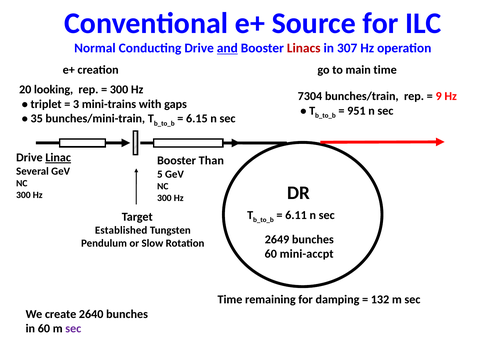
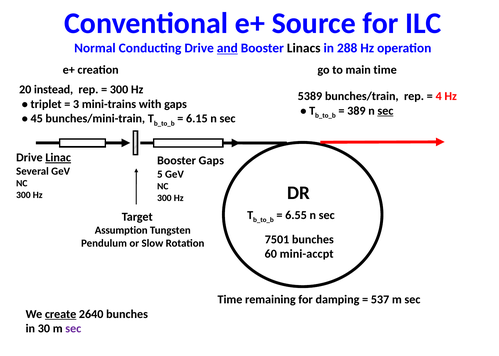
Linacs colour: red -> black
307: 307 -> 288
looking: looking -> instead
7304: 7304 -> 5389
9: 9 -> 4
951: 951 -> 389
sec at (385, 111) underline: none -> present
35: 35 -> 45
Booster Than: Than -> Gaps
6.11: 6.11 -> 6.55
Established: Established -> Assumption
2649: 2649 -> 7501
132: 132 -> 537
create underline: none -> present
in 60: 60 -> 30
